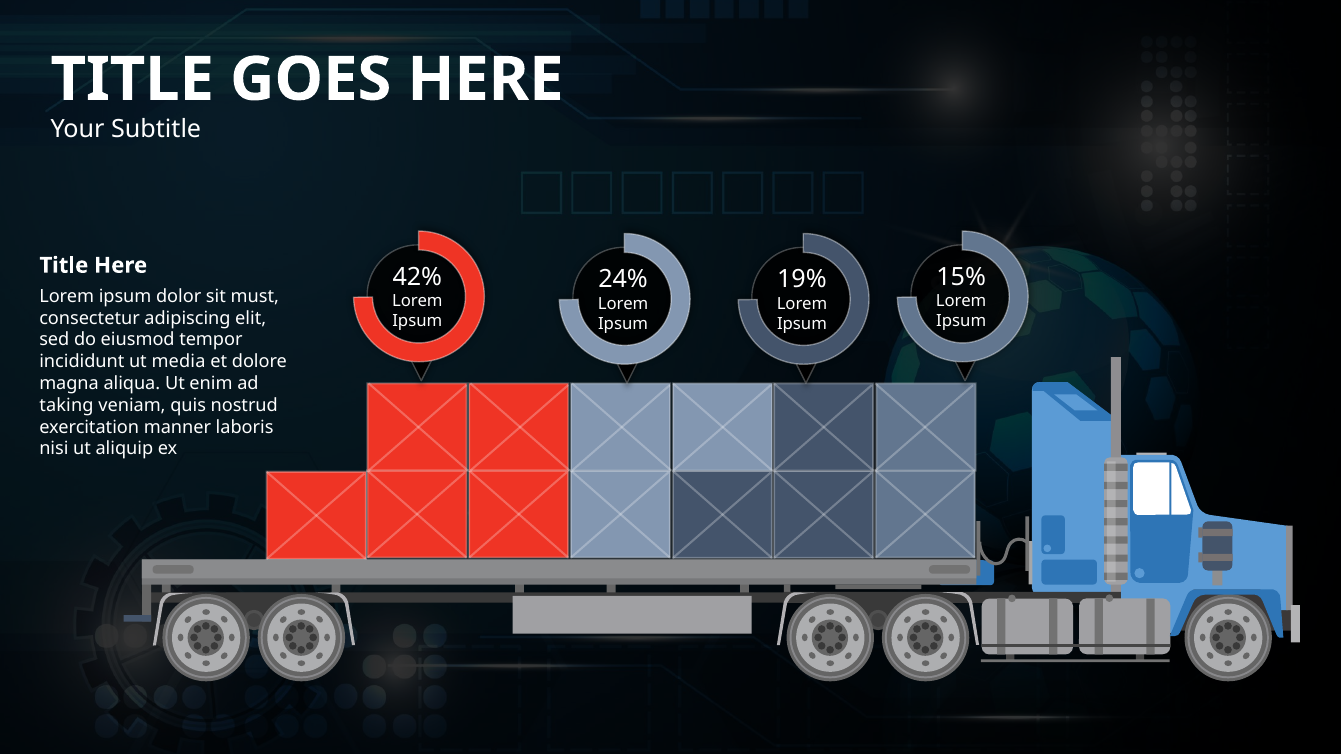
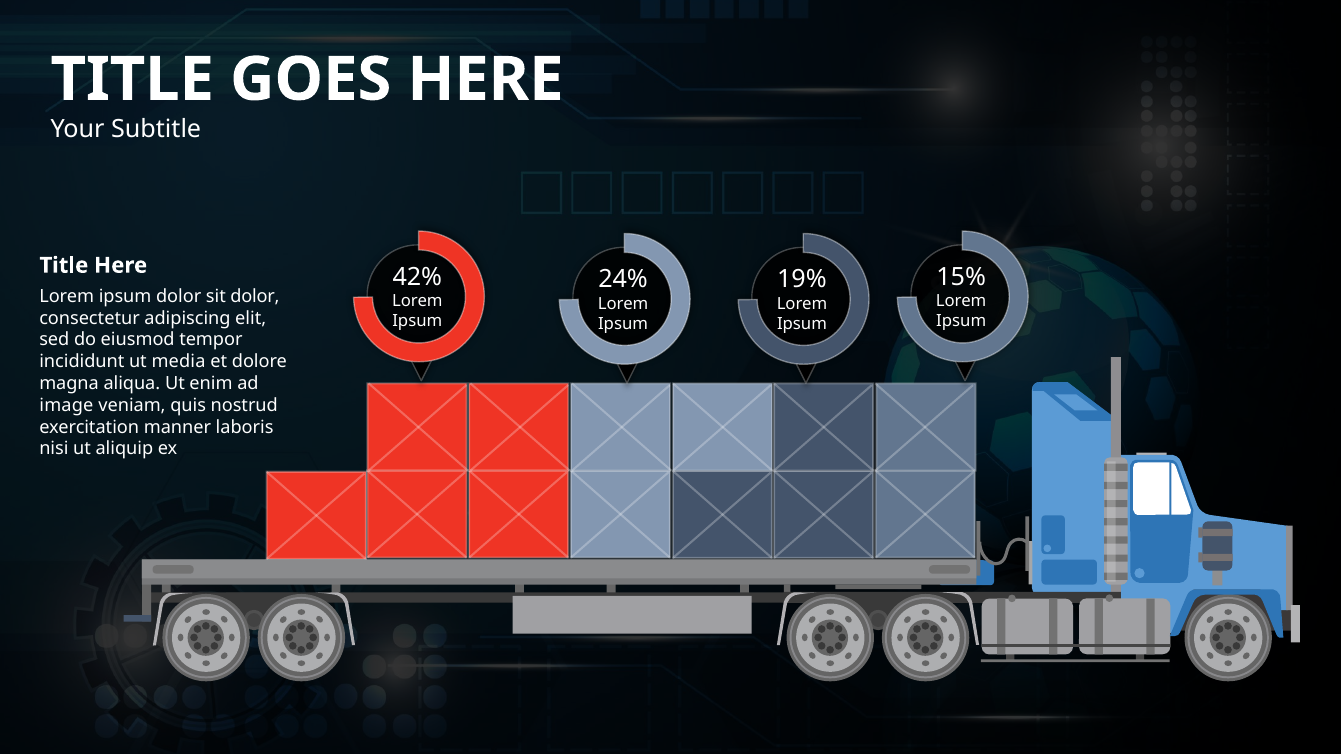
sit must: must -> dolor
taking: taking -> image
